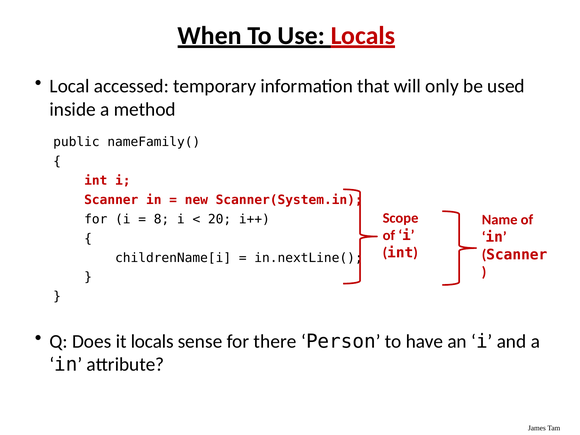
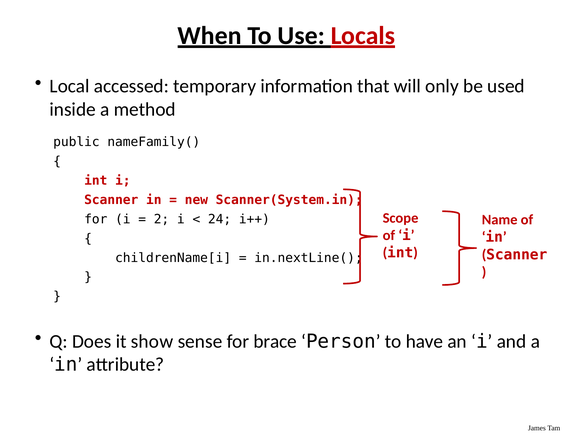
8: 8 -> 2
20: 20 -> 24
it locals: locals -> show
there: there -> brace
